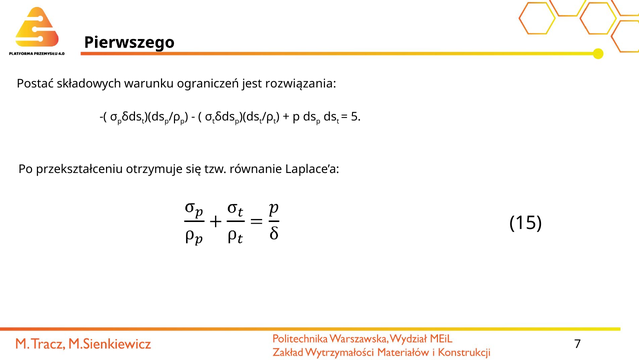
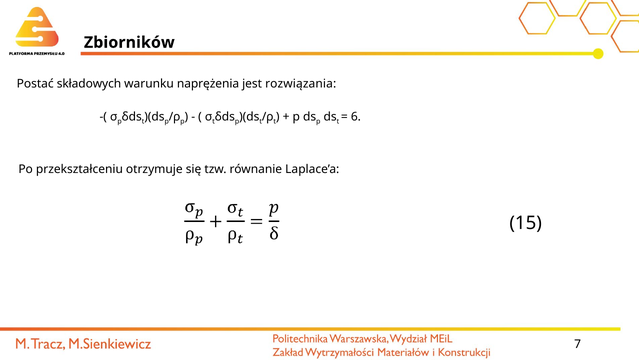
Pierwszego: Pierwszego -> Zbiorników
ograniczeń: ograniczeń -> naprężenia
5: 5 -> 6
